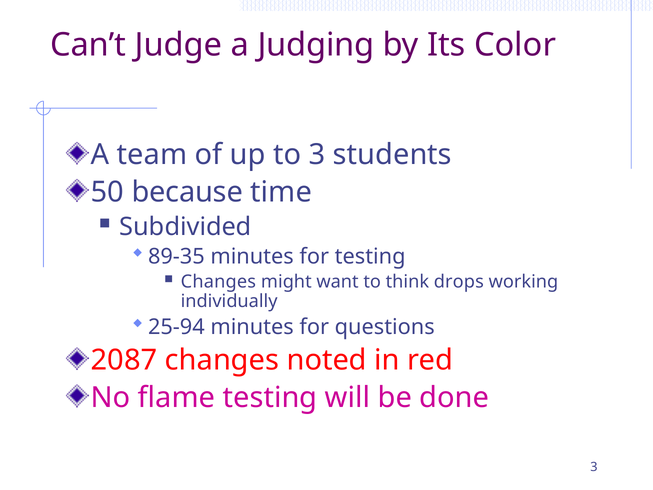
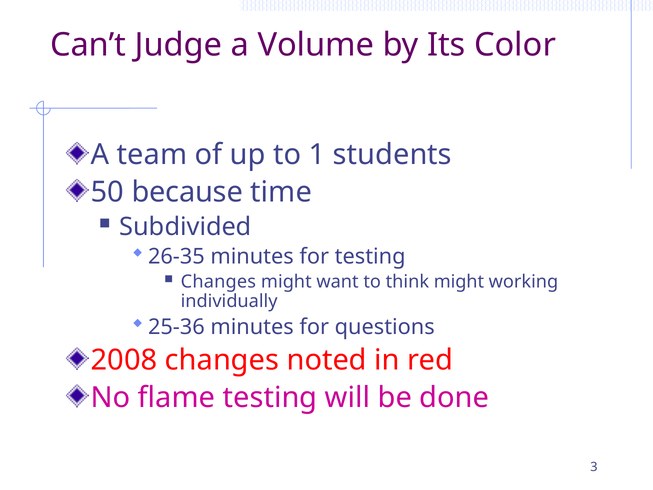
Judging: Judging -> Volume
to 3: 3 -> 1
89-35: 89-35 -> 26-35
think drops: drops -> might
25-94: 25-94 -> 25-36
2087: 2087 -> 2008
